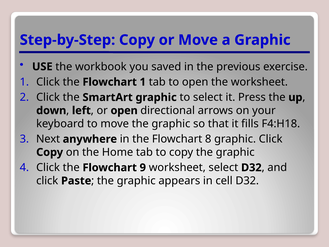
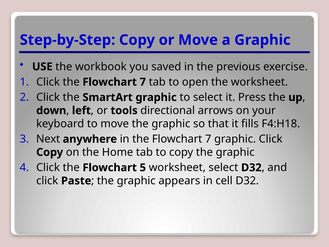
Click the Flowchart 1: 1 -> 7
or open: open -> tools
in the Flowchart 8: 8 -> 7
9: 9 -> 5
